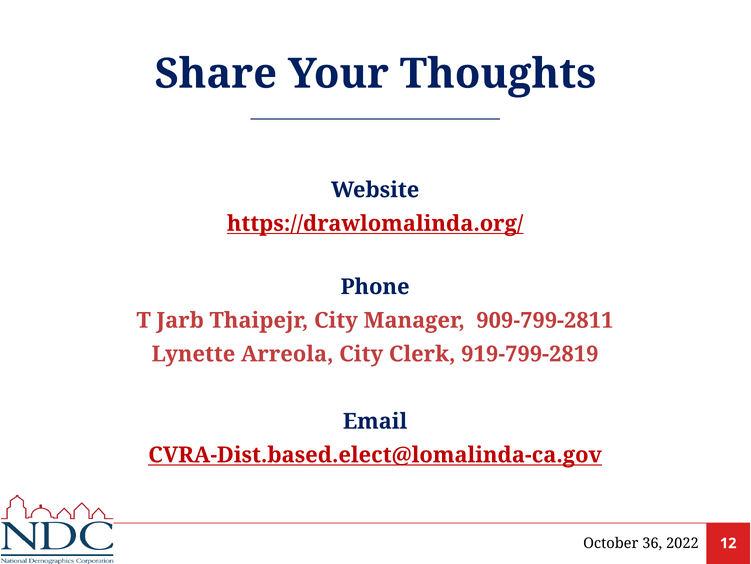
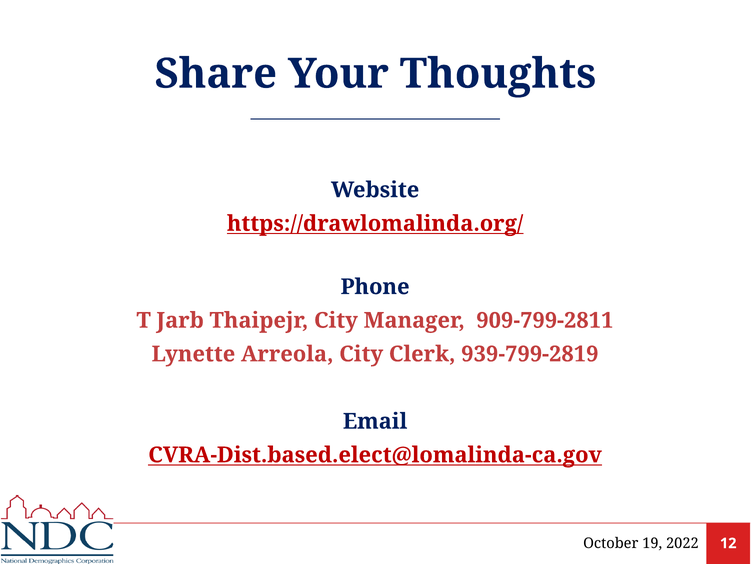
919-799-2819: 919-799-2819 -> 939-799-2819
36: 36 -> 19
